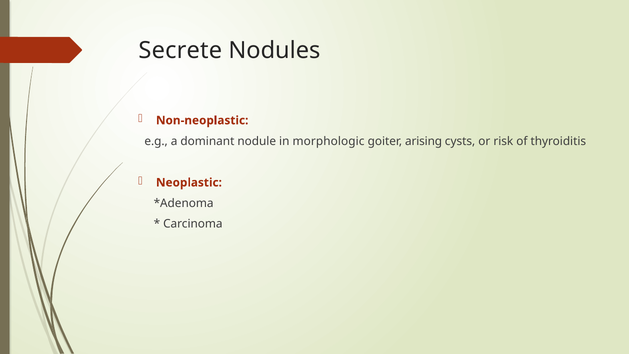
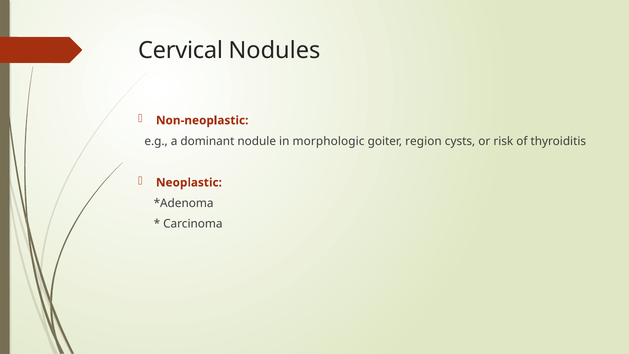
Secrete: Secrete -> Cervical
arising: arising -> region
